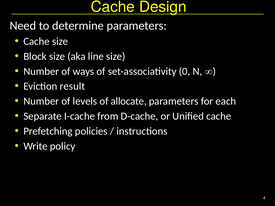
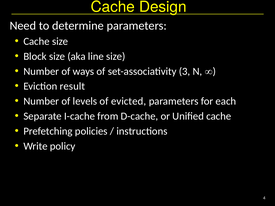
0: 0 -> 3
allocate: allocate -> evicted
